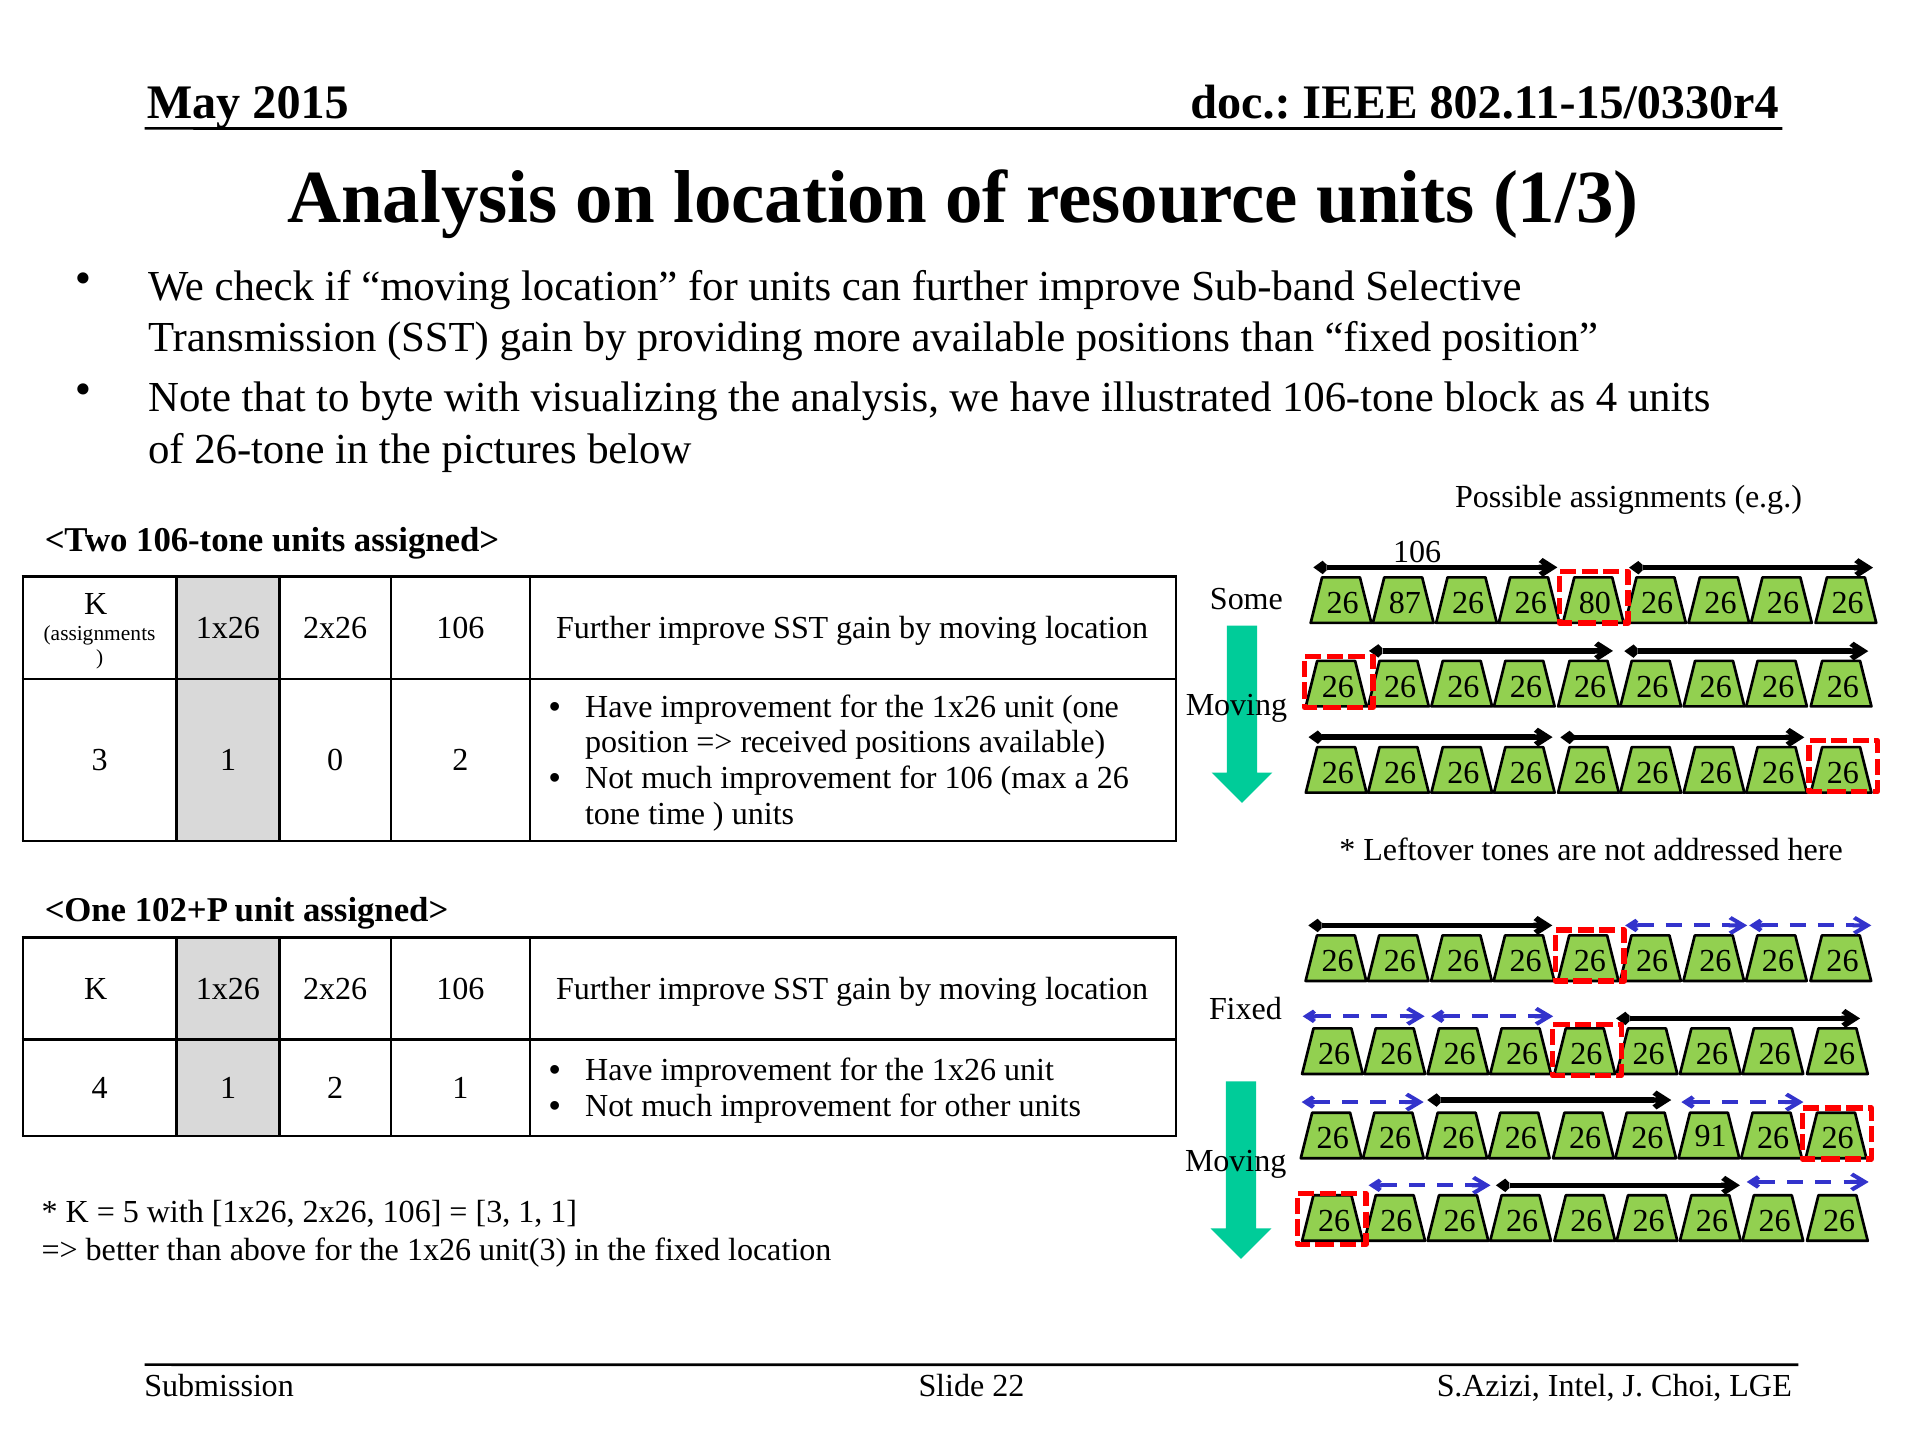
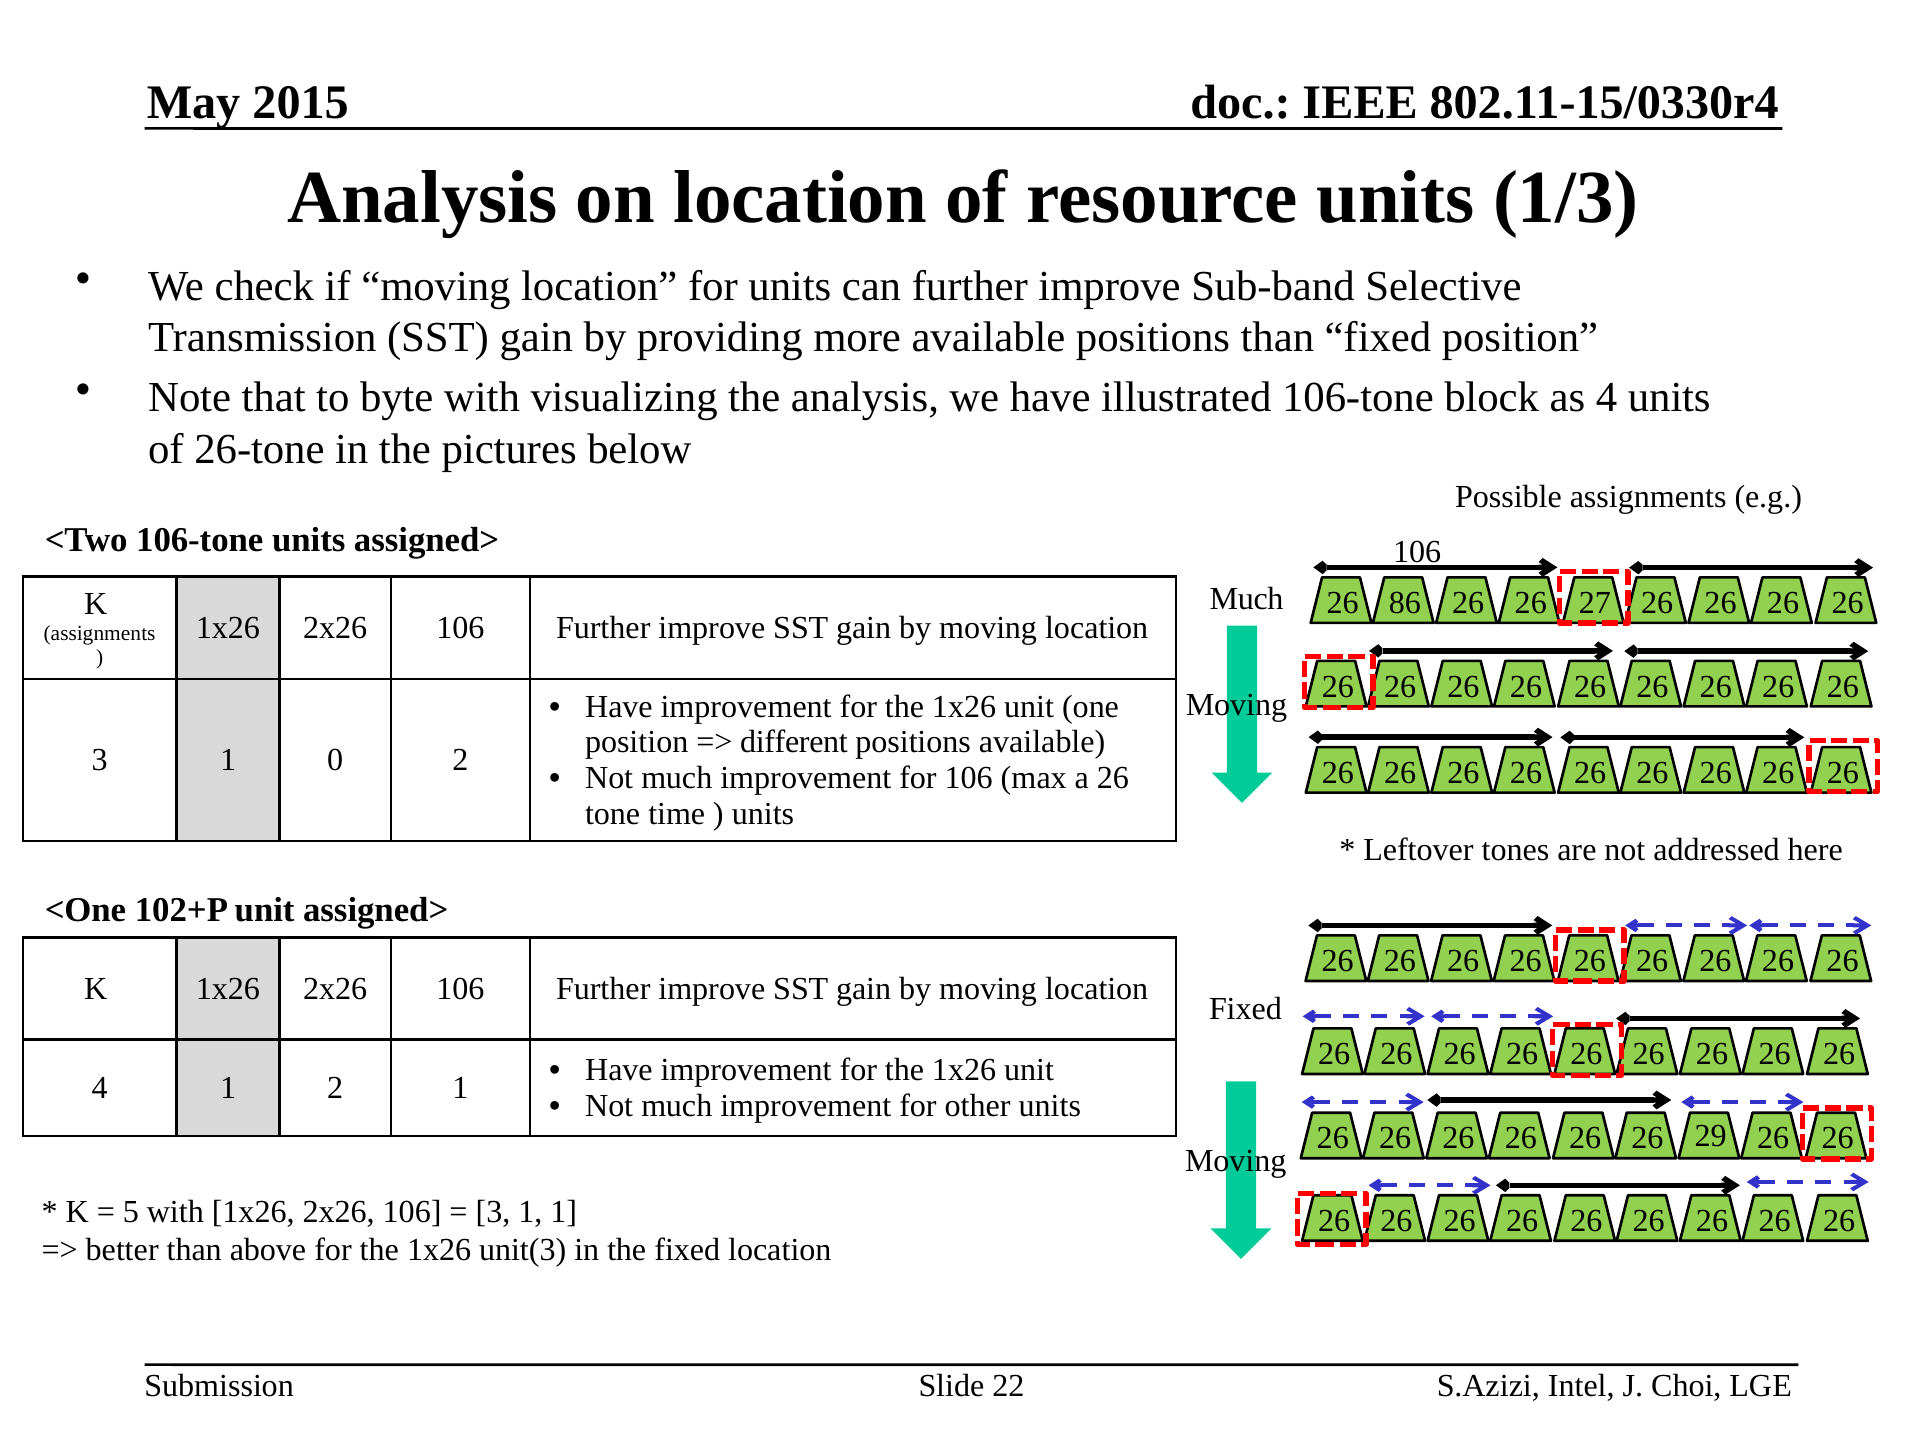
Some at (1246, 599): Some -> Much
87: 87 -> 86
80: 80 -> 27
received: received -> different
91: 91 -> 29
